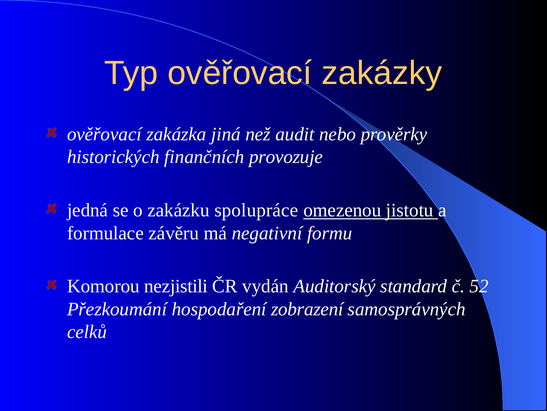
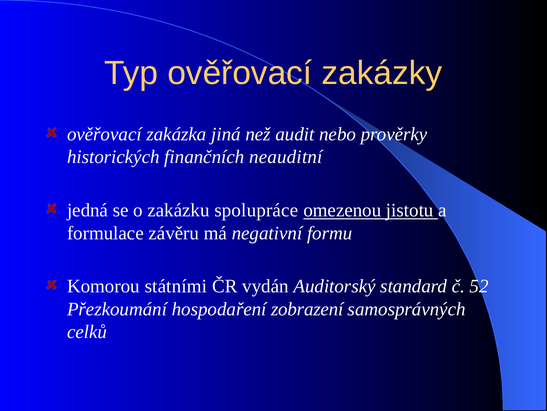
provozuje: provozuje -> neauditní
nezjistili: nezjistili -> státními
